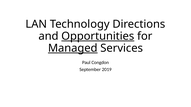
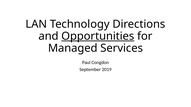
Managed underline: present -> none
